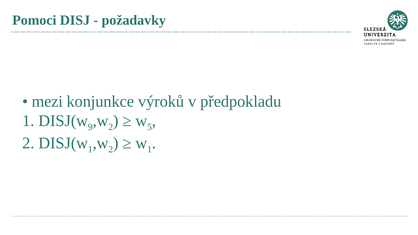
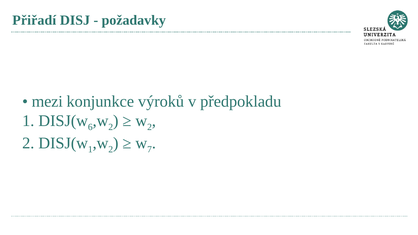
Pomoci: Pomoci -> Přiřadí
9: 9 -> 6
5 at (150, 127): 5 -> 2
1 at (150, 149): 1 -> 7
